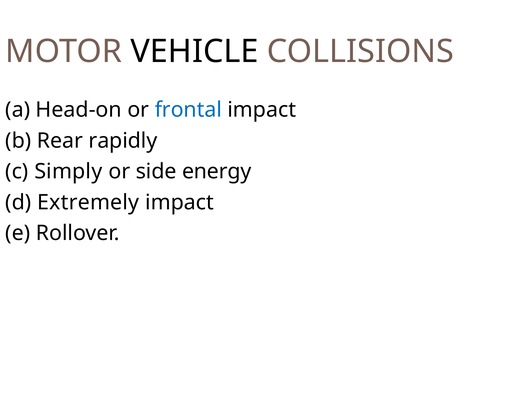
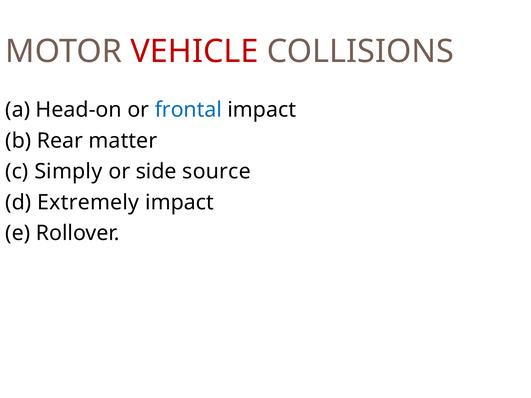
VEHICLE colour: black -> red
rapidly: rapidly -> matter
energy: energy -> source
